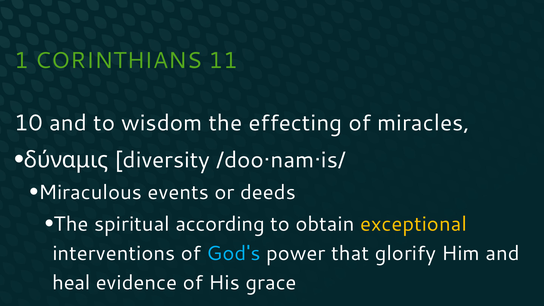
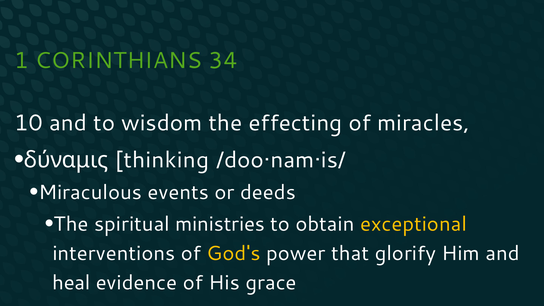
11: 11 -> 34
diversity: diversity -> thinking
according: according -> ministries
God's colour: light blue -> yellow
